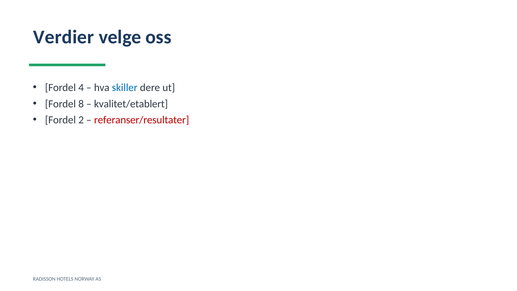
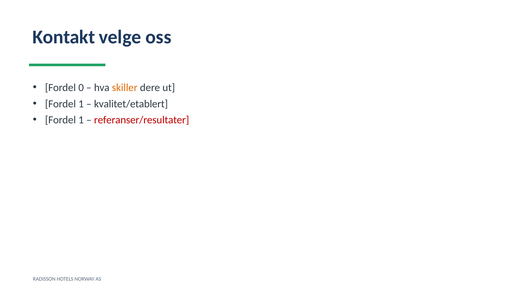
Verdier: Verdier -> Kontakt
4: 4 -> 0
skiller colour: blue -> orange
8 at (81, 104): 8 -> 1
2 at (81, 120): 2 -> 1
